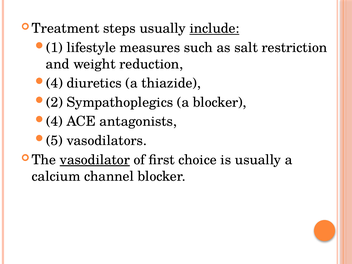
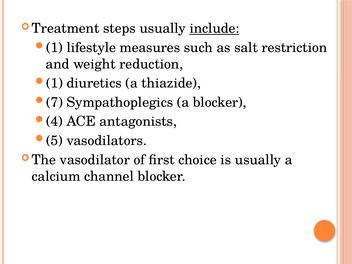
4 at (54, 83): 4 -> 1
2: 2 -> 7
vasodilator underline: present -> none
